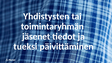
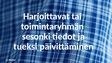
Yhdistysten: Yhdistysten -> Harjoittavat
jäsenet: jäsenet -> sesonki
